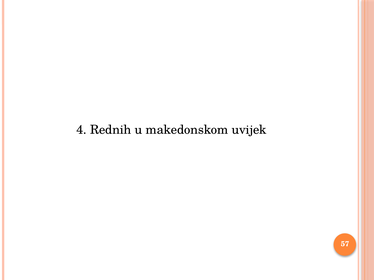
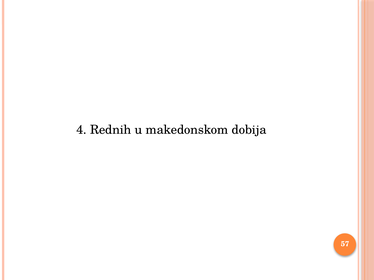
uvijek: uvijek -> dobija
